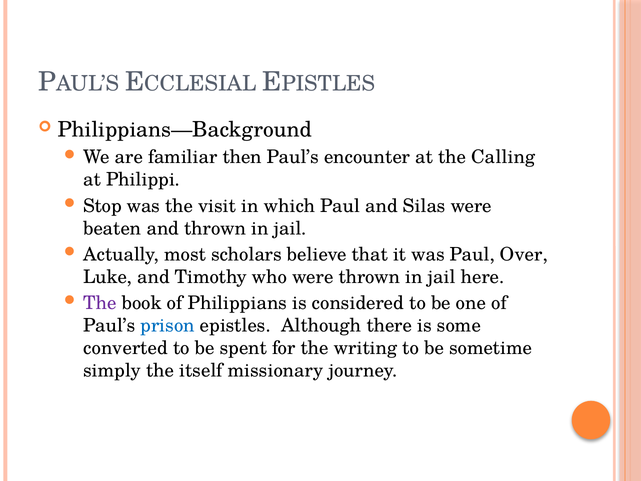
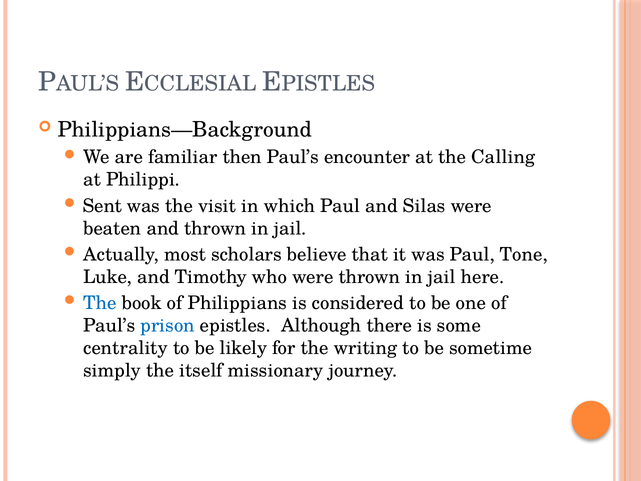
Stop: Stop -> Sent
Over: Over -> Tone
The at (100, 303) colour: purple -> blue
converted: converted -> centrality
spent: spent -> likely
